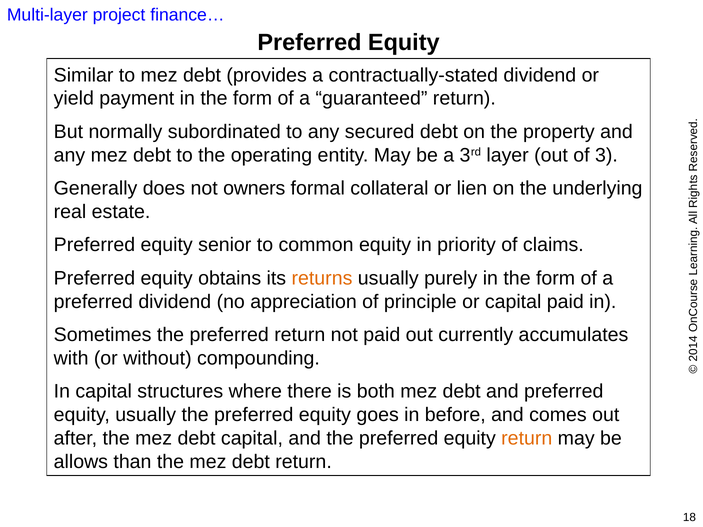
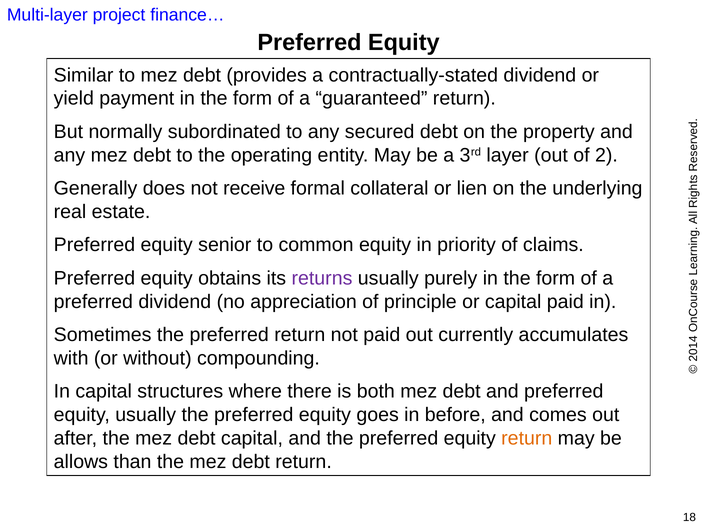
of 3: 3 -> 2
owners: owners -> receive
returns colour: orange -> purple
